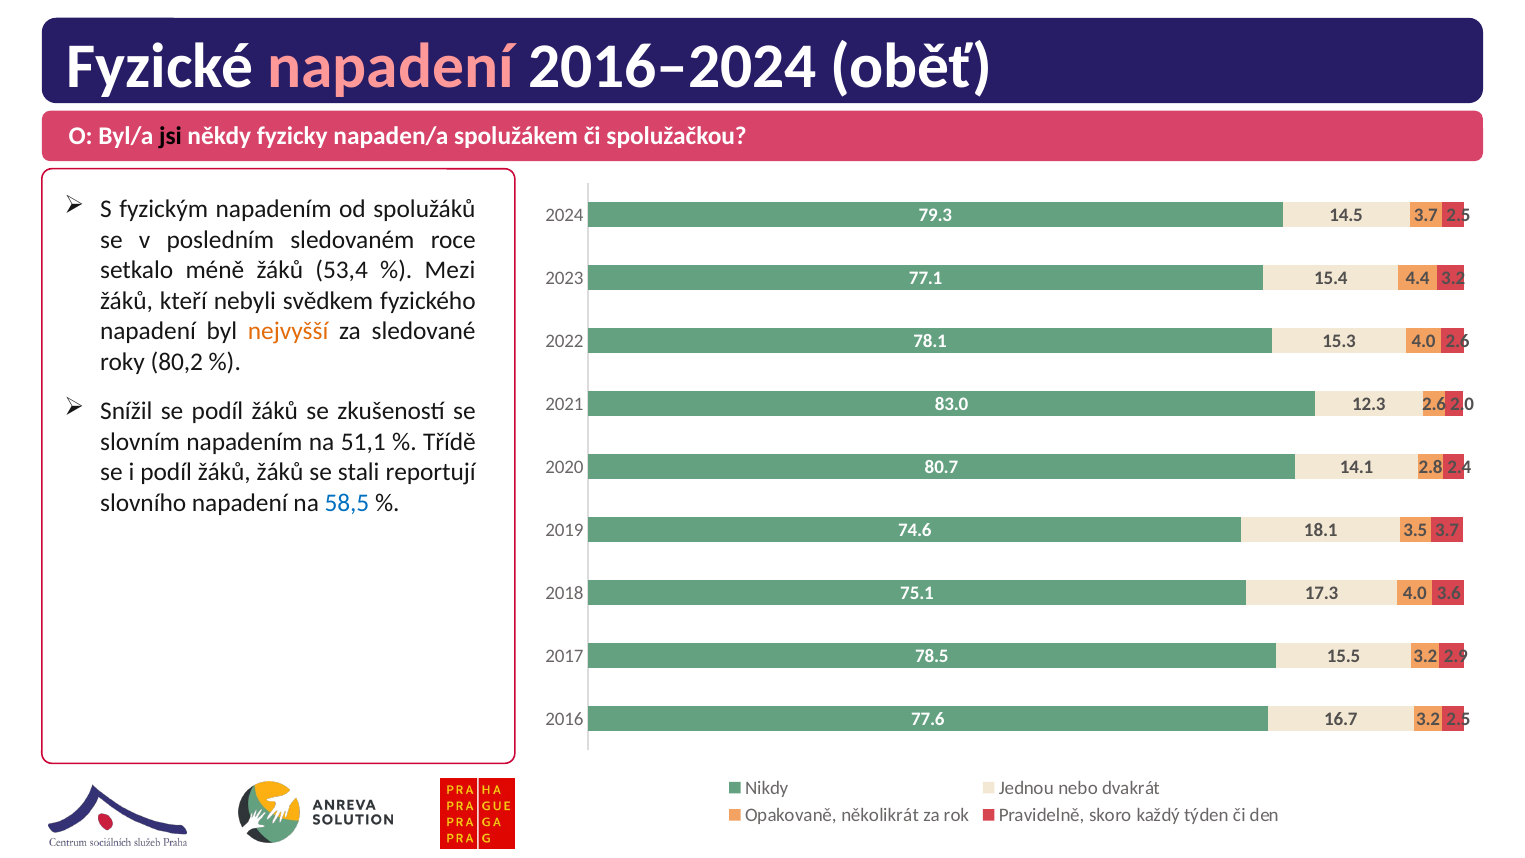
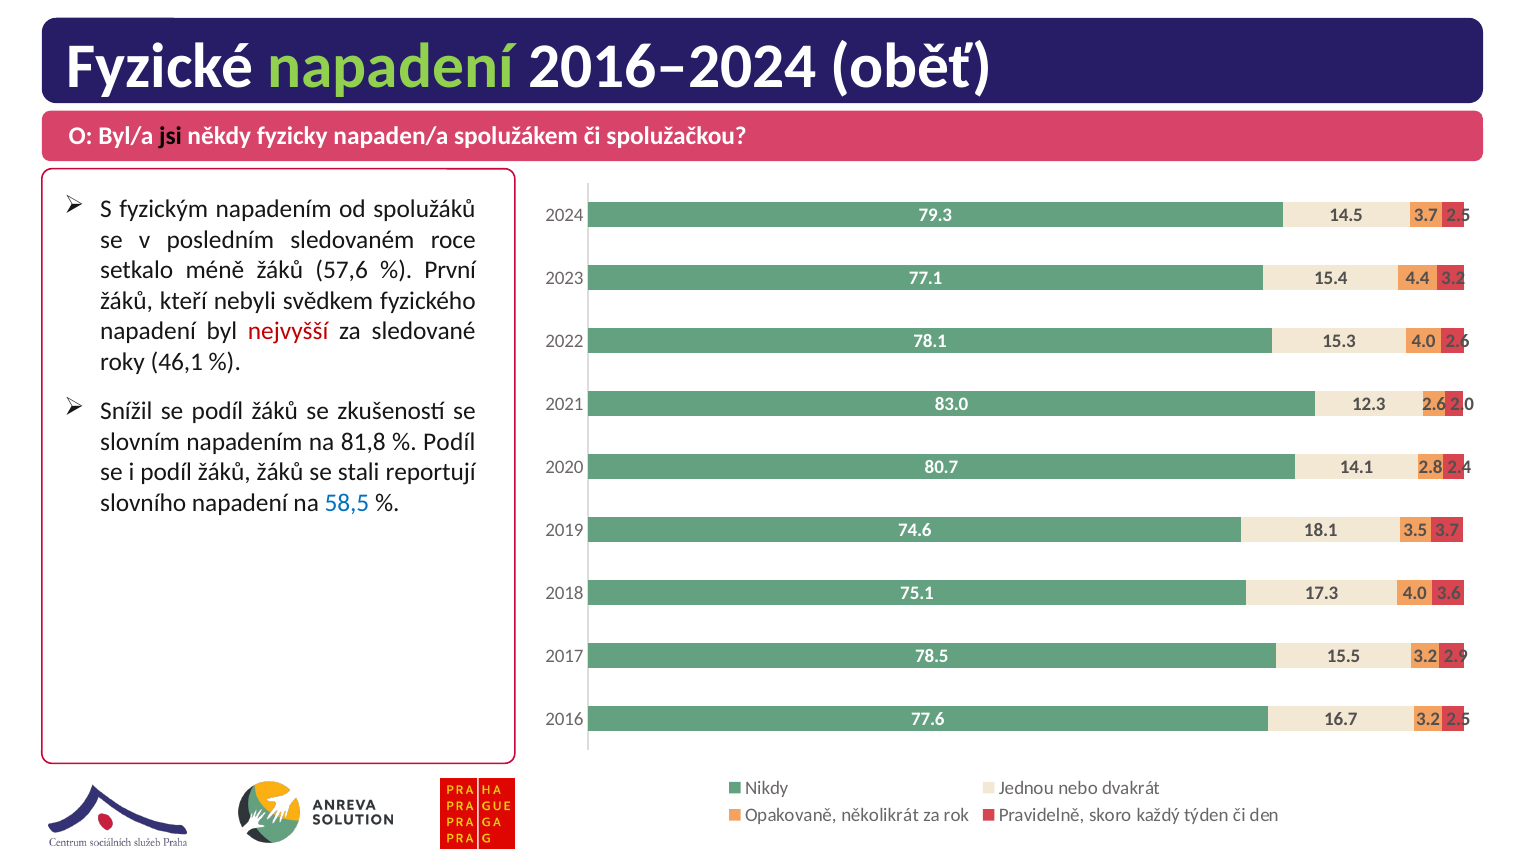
napadení at (391, 67) colour: pink -> light green
53,4: 53,4 -> 57,6
Mezi: Mezi -> První
nejvyšší colour: orange -> red
80,2: 80,2 -> 46,1
51,1: 51,1 -> 81,8
Třídě at (449, 442): Třídě -> Podíl
